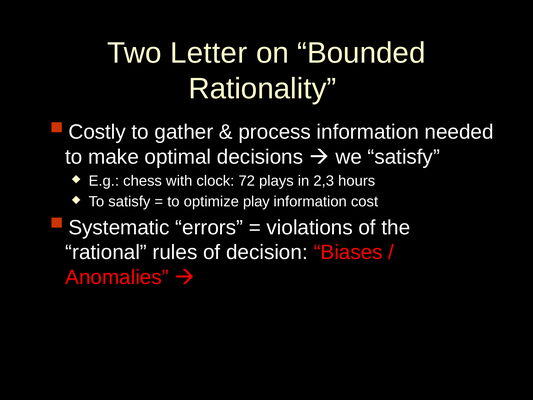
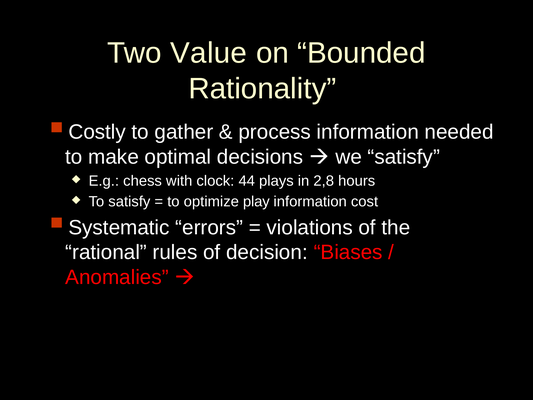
Letter: Letter -> Value
72: 72 -> 44
2,3: 2,3 -> 2,8
